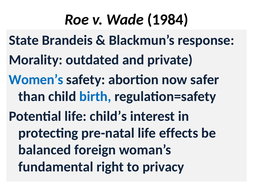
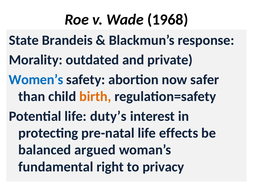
1984: 1984 -> 1968
birth colour: blue -> orange
child’s: child’s -> duty’s
foreign: foreign -> argued
